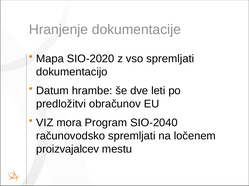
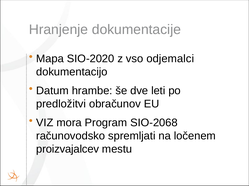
vso spremljati: spremljati -> odjemalci
SIO-2040: SIO-2040 -> SIO-2068
